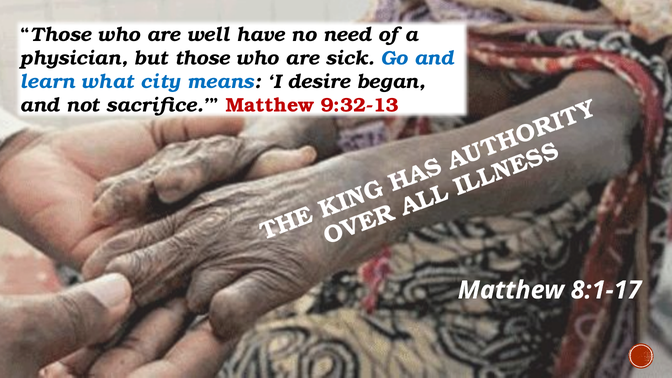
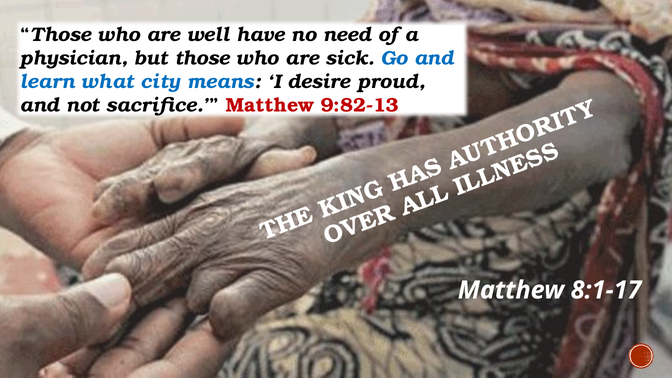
began: began -> proud
9:32-13: 9:32-13 -> 9:82-13
